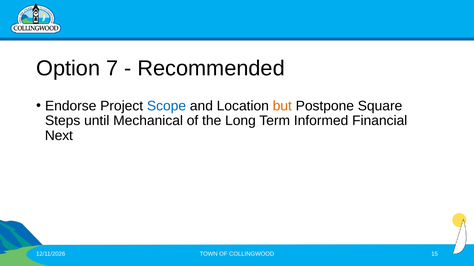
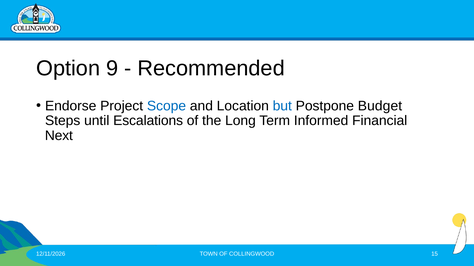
7: 7 -> 9
but colour: orange -> blue
Square: Square -> Budget
Mechanical: Mechanical -> Escalations
